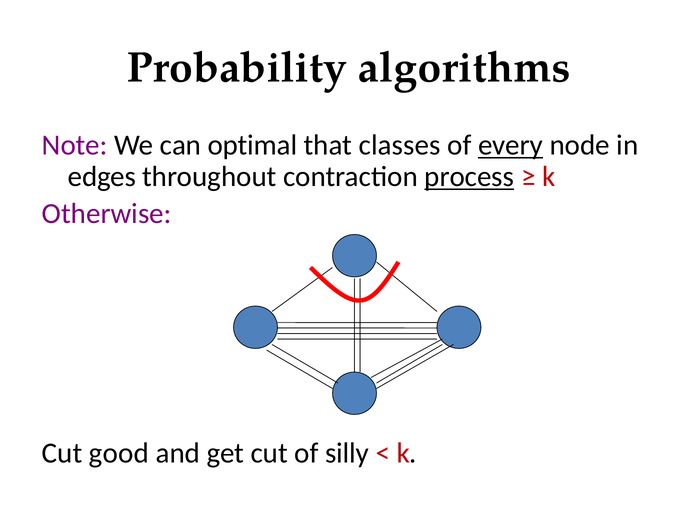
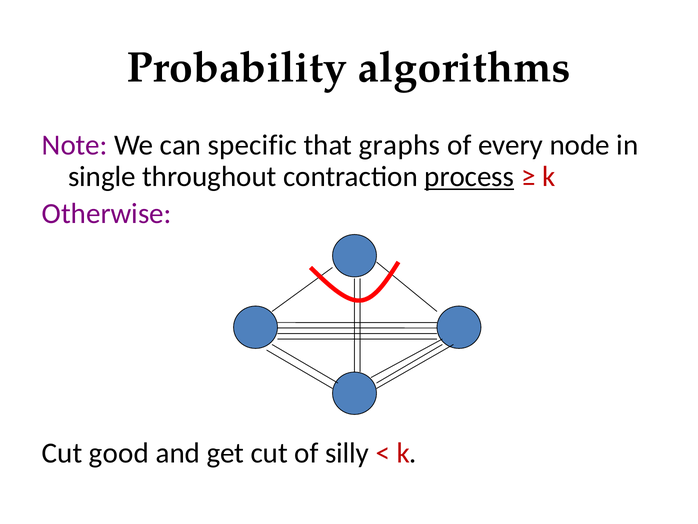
optimal: optimal -> specific
classes: classes -> graphs
every underline: present -> none
edges: edges -> single
